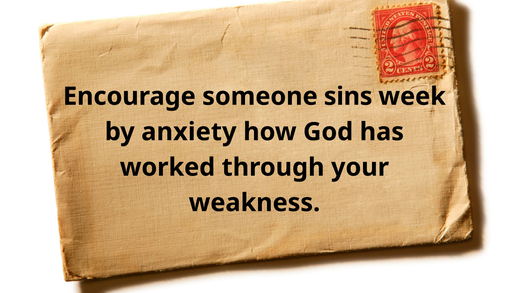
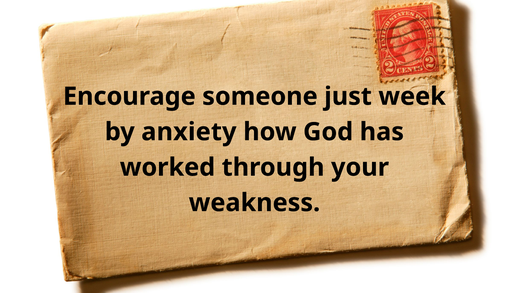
sins: sins -> just
